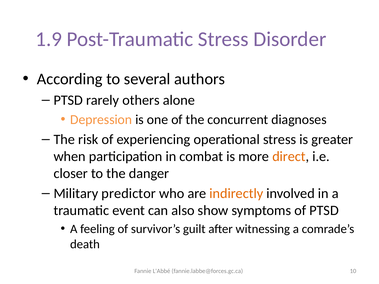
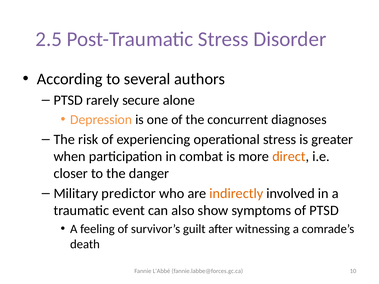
1.9: 1.9 -> 2.5
others: others -> secure
